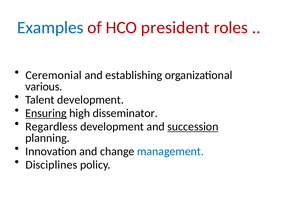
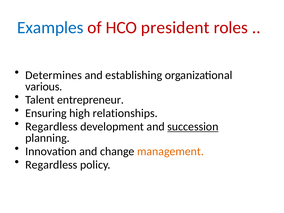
Ceremonial: Ceremonial -> Determines
Talent development: development -> entrepreneur
Ensuring underline: present -> none
disseminator: disseminator -> relationships
management colour: blue -> orange
Disciplines at (51, 165): Disciplines -> Regardless
